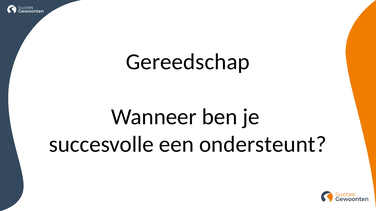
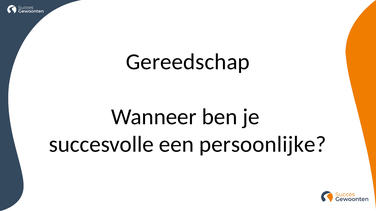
ondersteunt: ondersteunt -> persoonlijke
